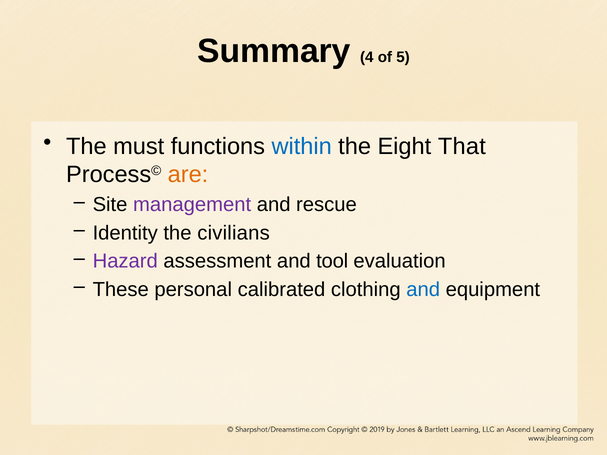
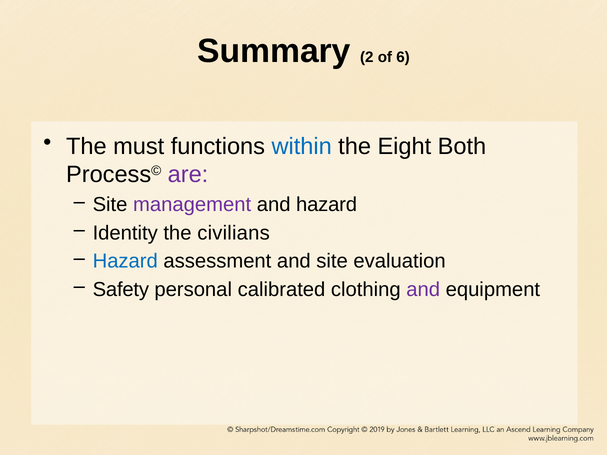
4: 4 -> 2
5: 5 -> 6
That: That -> Both
are colour: orange -> purple
and rescue: rescue -> hazard
Hazard at (125, 261) colour: purple -> blue
and tool: tool -> site
These: These -> Safety
and at (423, 290) colour: blue -> purple
